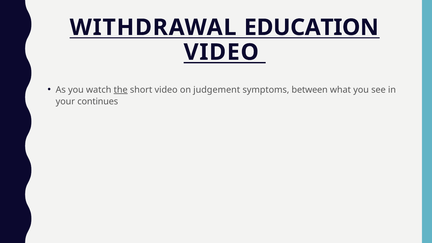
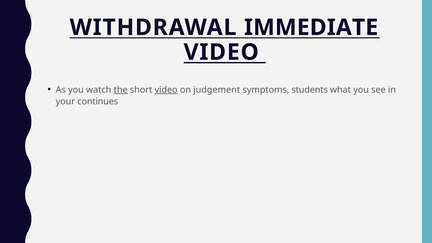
EDUCATION: EDUCATION -> IMMEDIATE
video at (166, 90) underline: none -> present
between: between -> students
